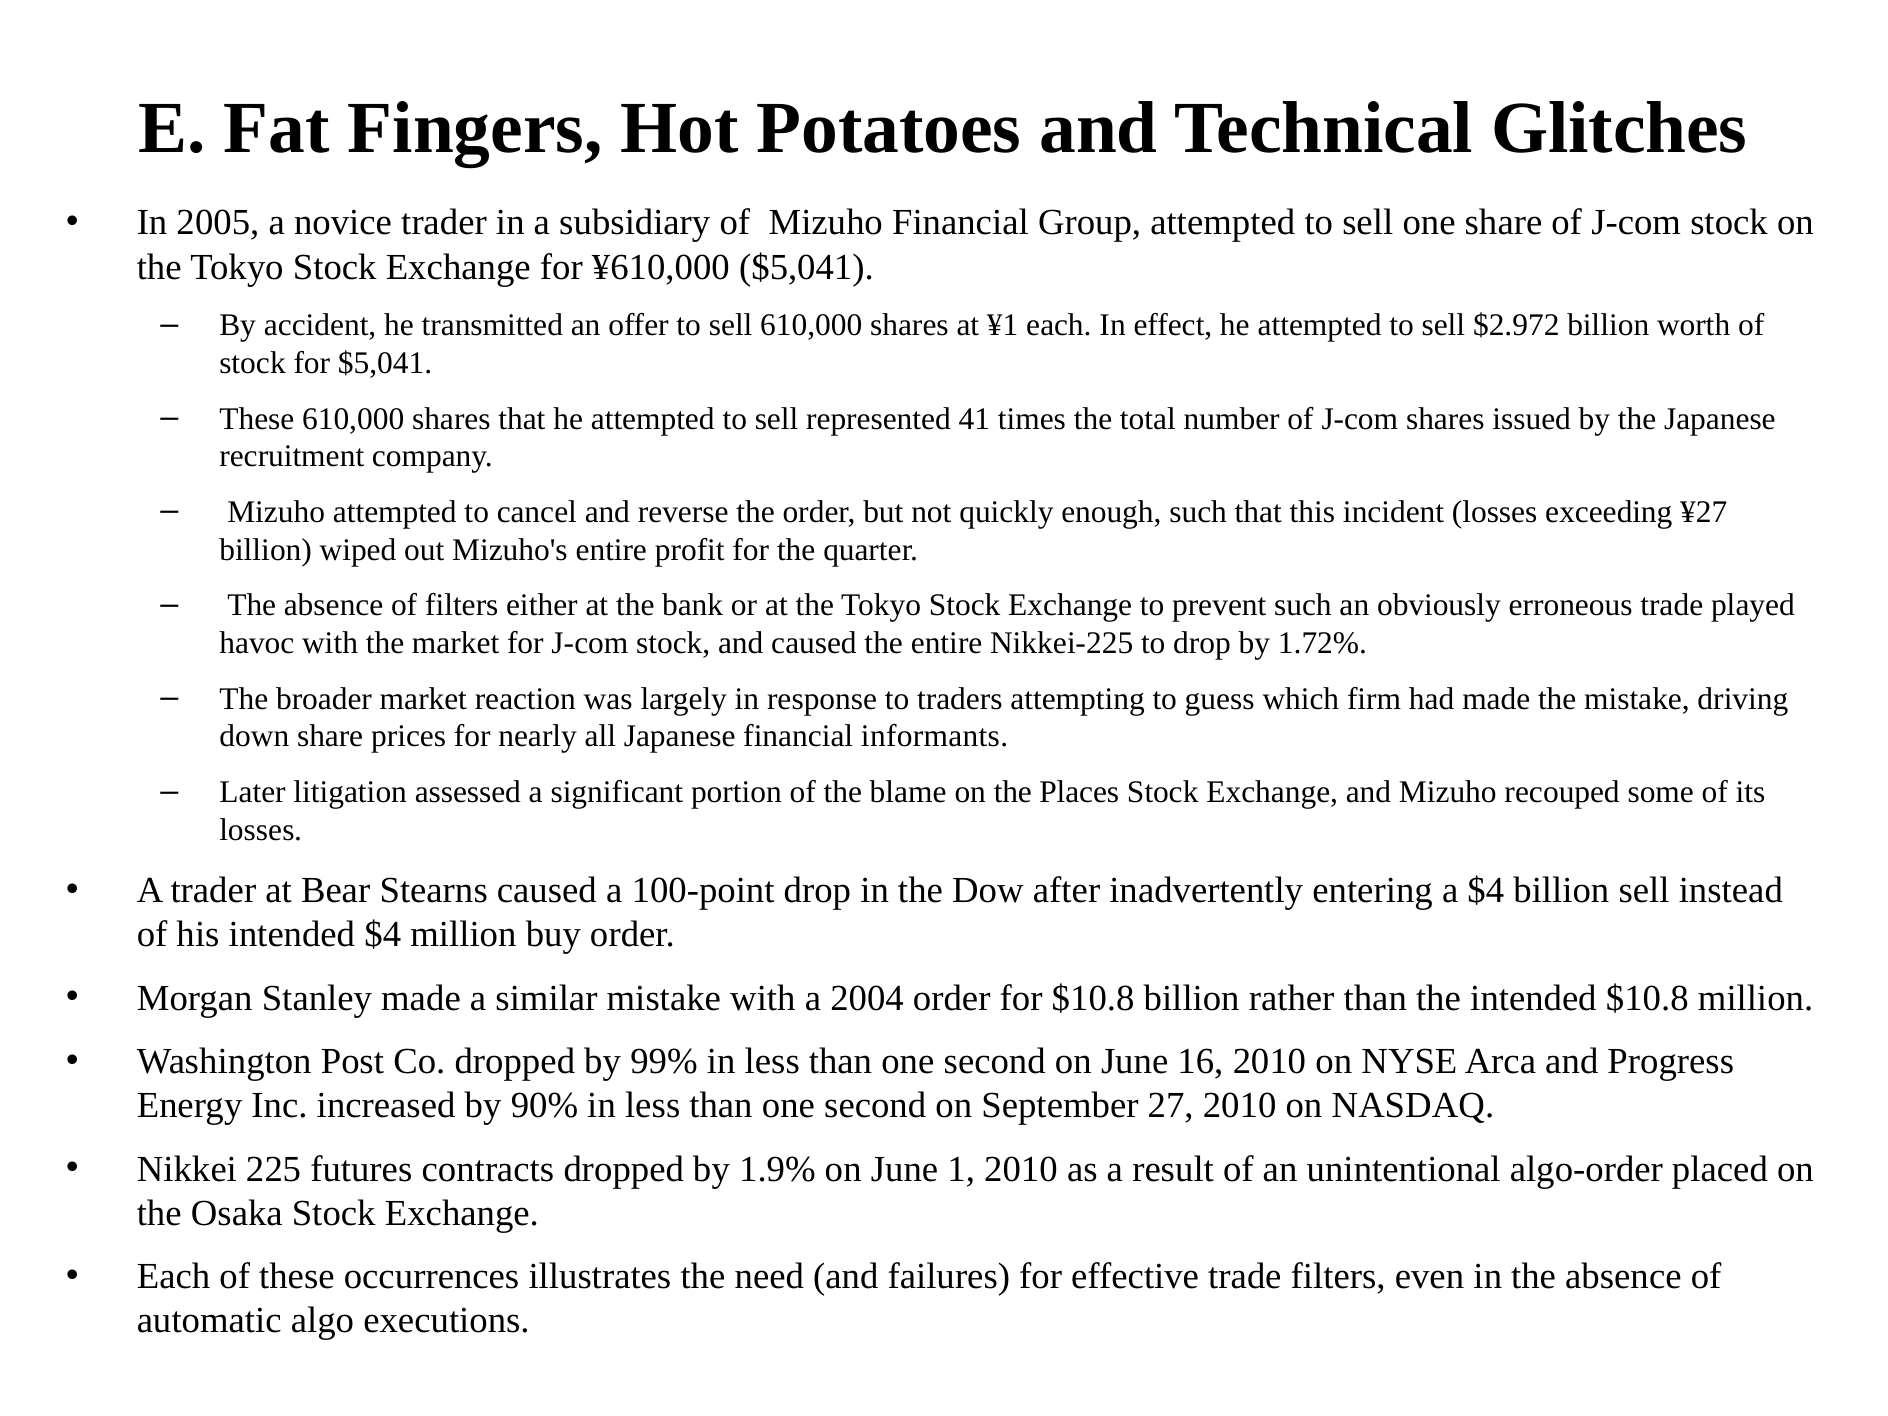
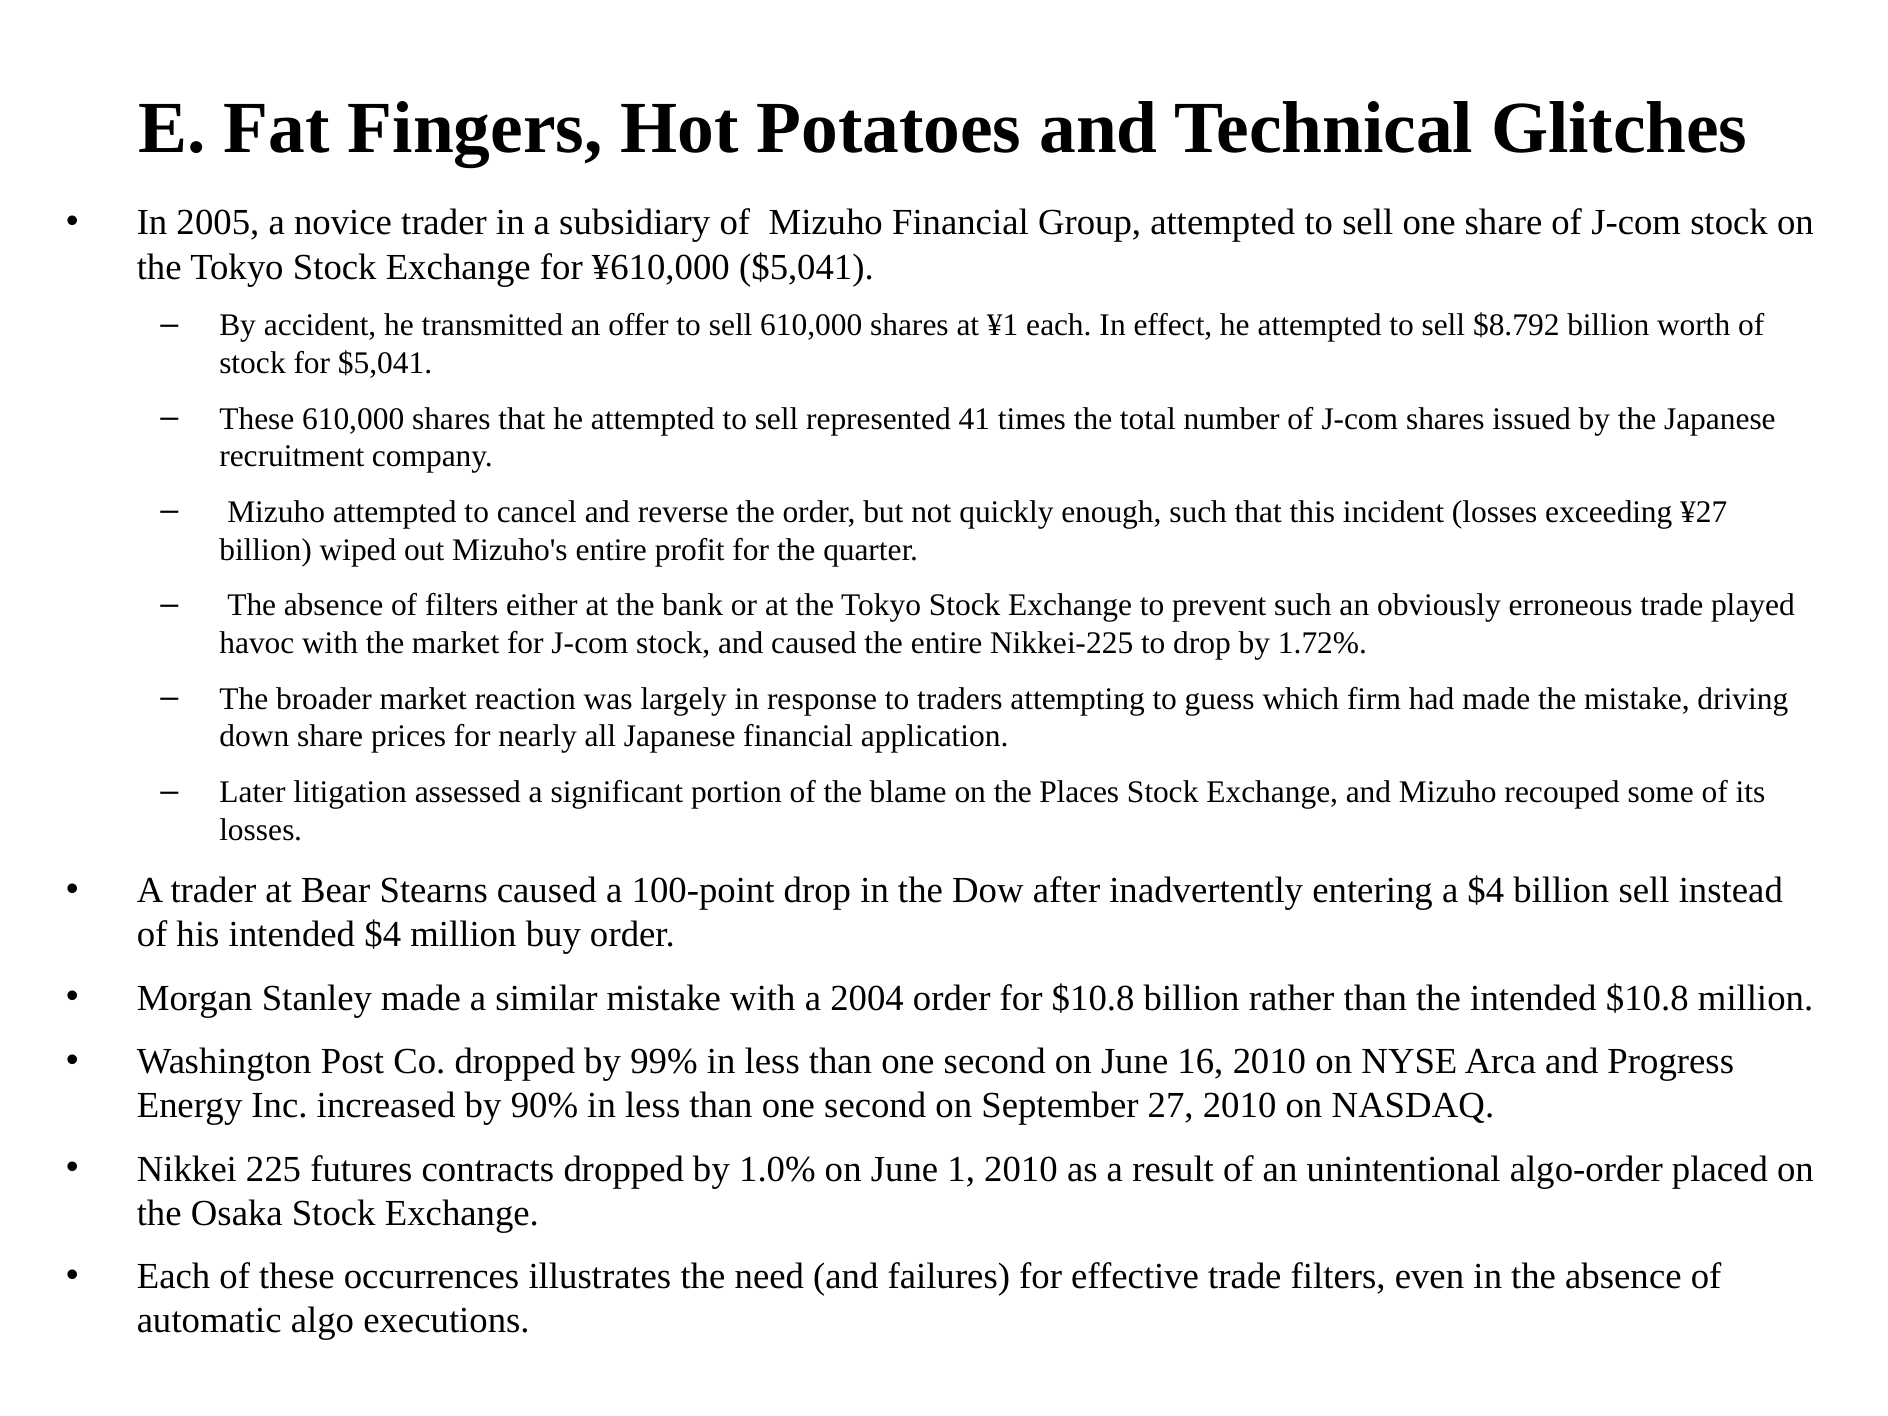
$2.972: $2.972 -> $8.792
informants: informants -> application
1.9%: 1.9% -> 1.0%
